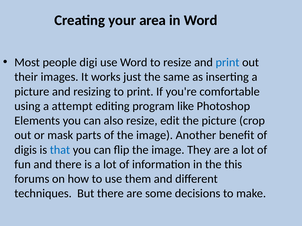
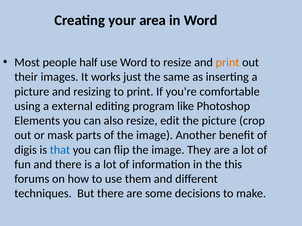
digi: digi -> half
print at (227, 63) colour: blue -> orange
attempt: attempt -> external
